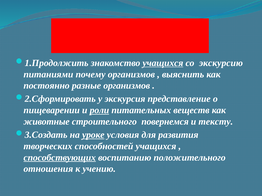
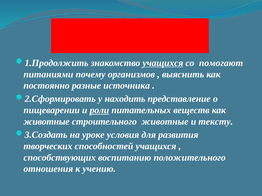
экскурсию: экскурсию -> помогают
разные организмов: организмов -> источника
экскурсия: экскурсия -> находить
строительного повернемся: повернемся -> животные
уроке underline: present -> none
способствующих underline: present -> none
